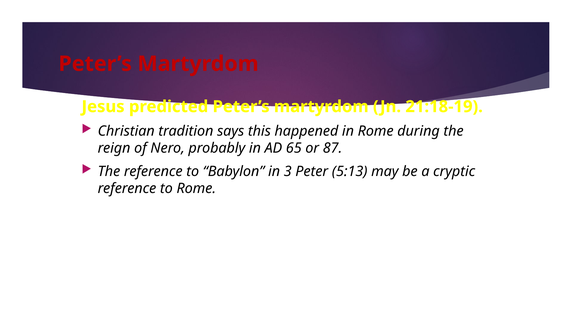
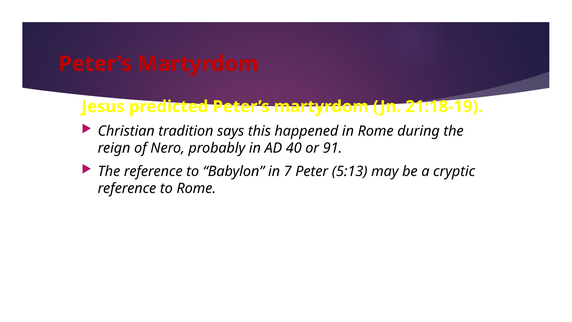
65: 65 -> 40
87: 87 -> 91
3: 3 -> 7
